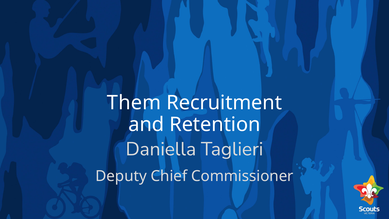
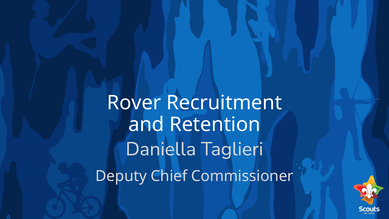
Them: Them -> Rover
